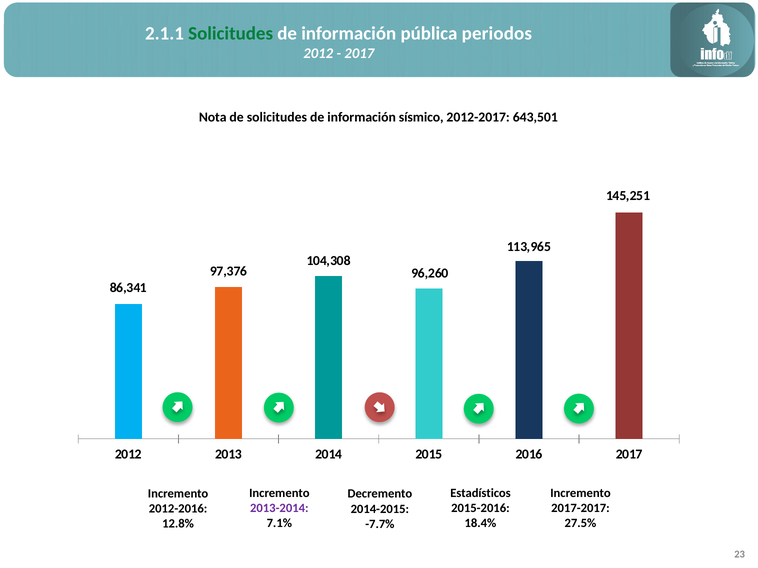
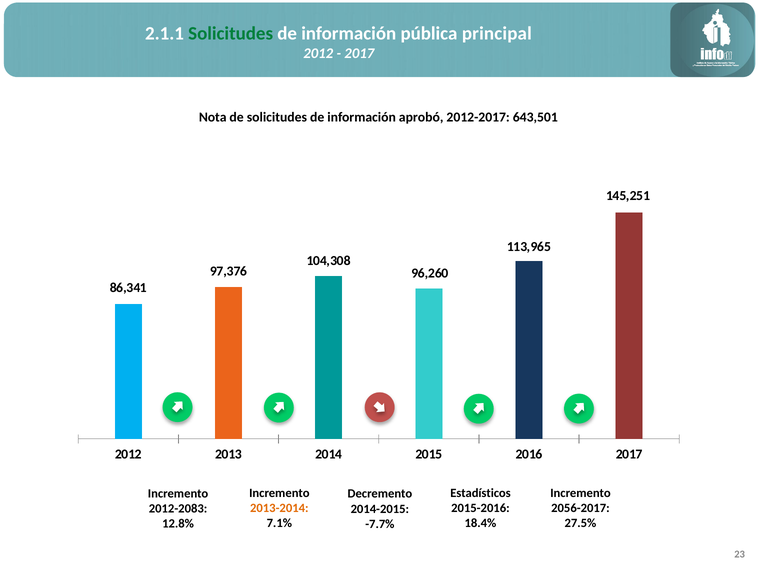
periodos: periodos -> principal
sísmico: sísmico -> aprobó
2017-2017: 2017-2017 -> 2056-2017
2013-2014 colour: purple -> orange
2012-2016: 2012-2016 -> 2012-2083
